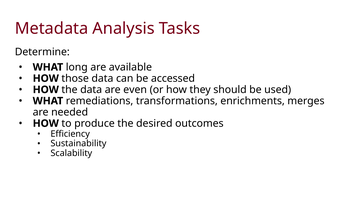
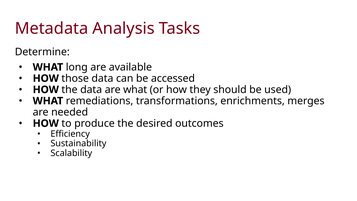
are even: even -> what
